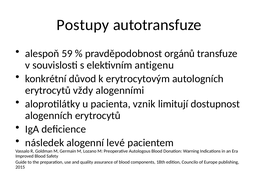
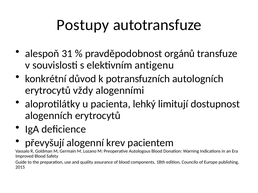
59: 59 -> 31
erytrocytovým: erytrocytovým -> potransfuzních
vznik: vznik -> lehký
následek: následek -> převyšují
levé: levé -> krev
